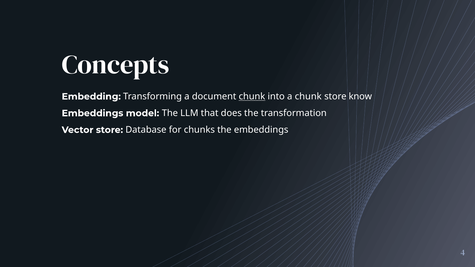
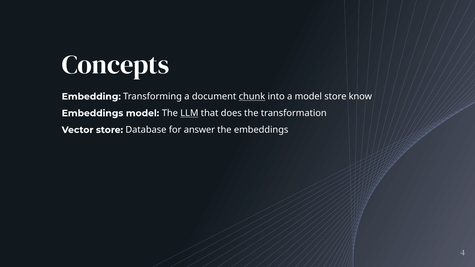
a chunk: chunk -> model
LLM underline: none -> present
chunks: chunks -> answer
